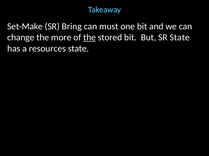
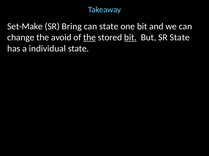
can must: must -> state
more: more -> avoid
bit at (130, 38) underline: none -> present
resources: resources -> individual
